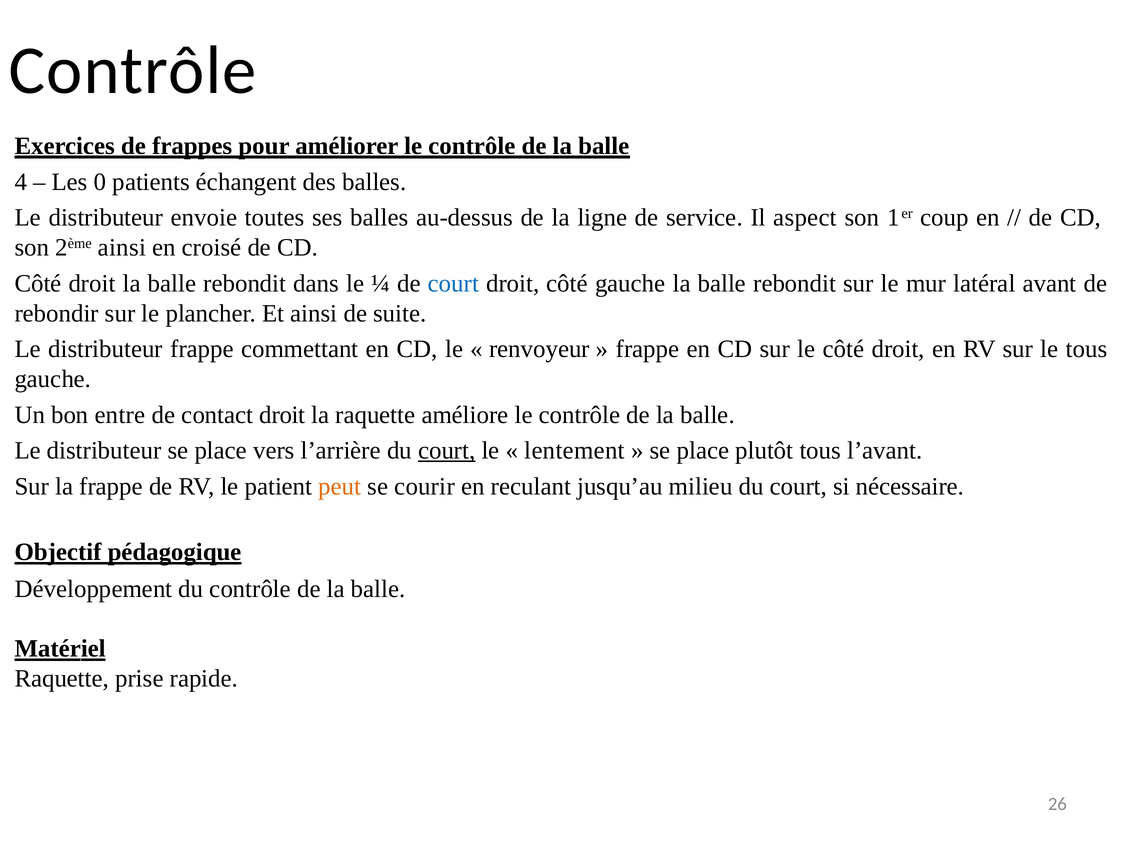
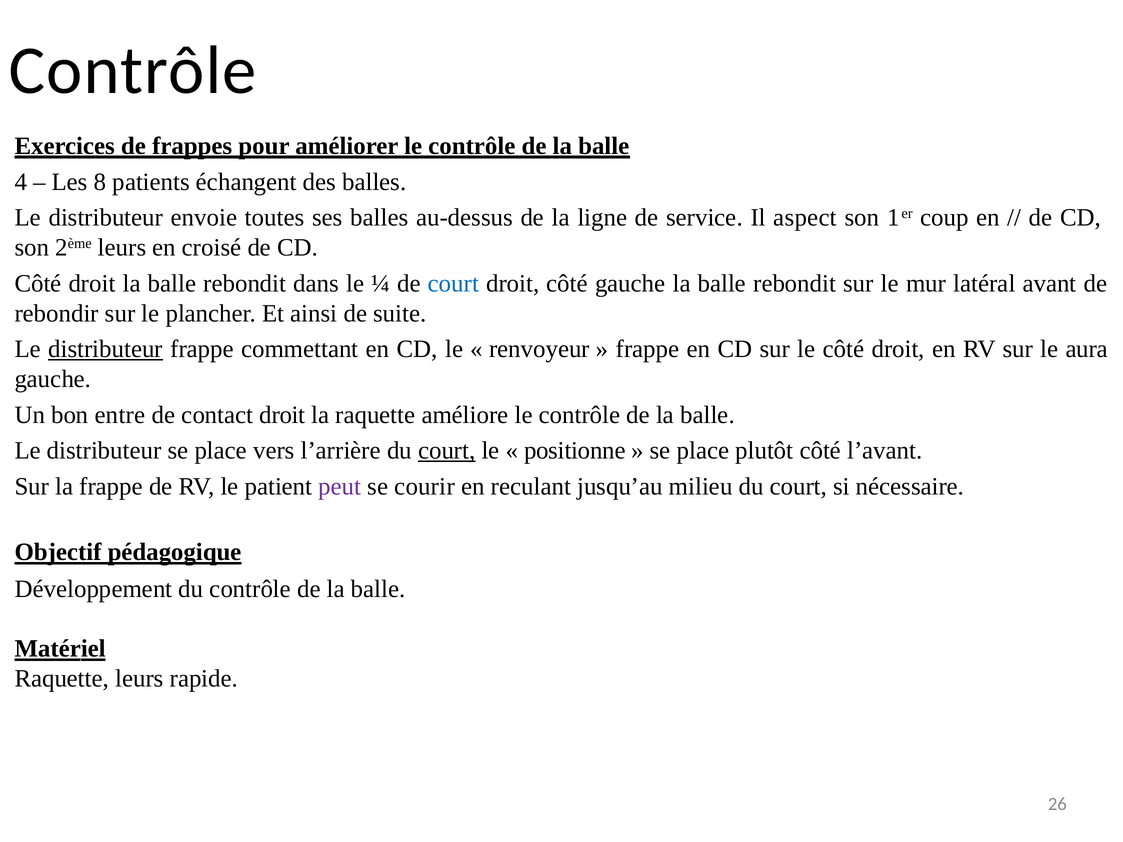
0: 0 -> 8
2ème ainsi: ainsi -> leurs
distributeur at (105, 349) underline: none -> present
le tous: tous -> aura
lentement: lentement -> positionne
plutôt tous: tous -> côté
peut colour: orange -> purple
Raquette prise: prise -> leurs
